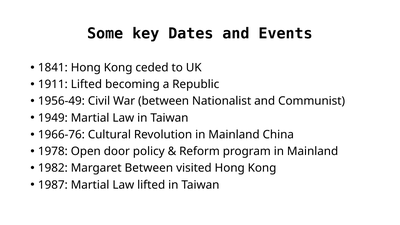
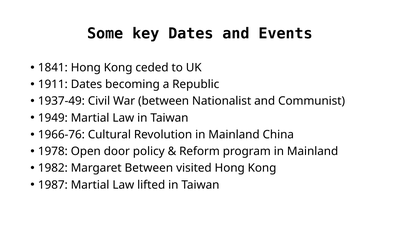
1911 Lifted: Lifted -> Dates
1956-49: 1956-49 -> 1937-49
